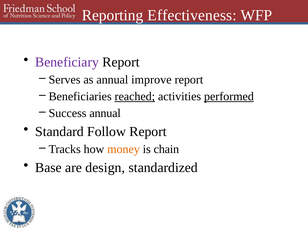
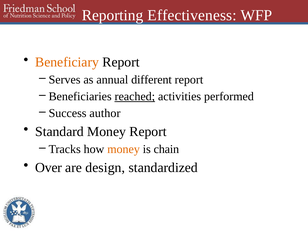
Beneficiary colour: purple -> orange
improve: improve -> different
performed underline: present -> none
Success annual: annual -> author
Standard Follow: Follow -> Money
Base: Base -> Over
